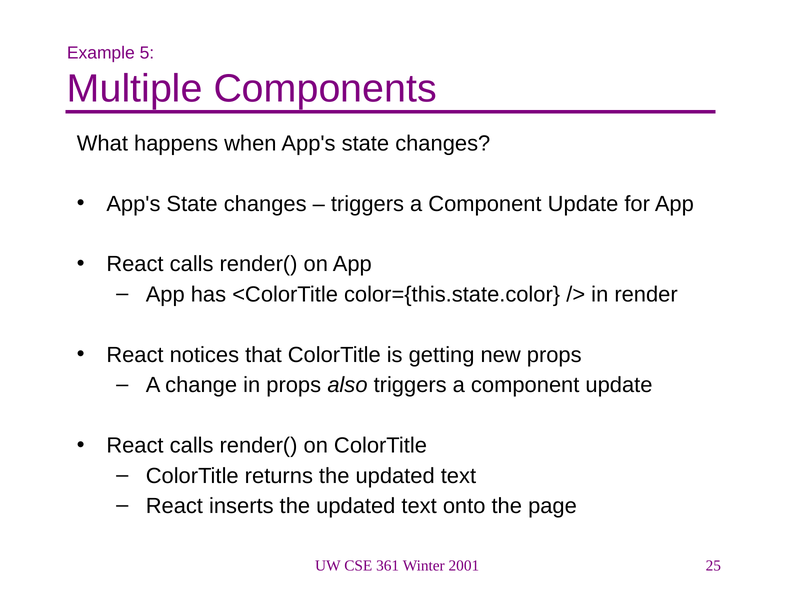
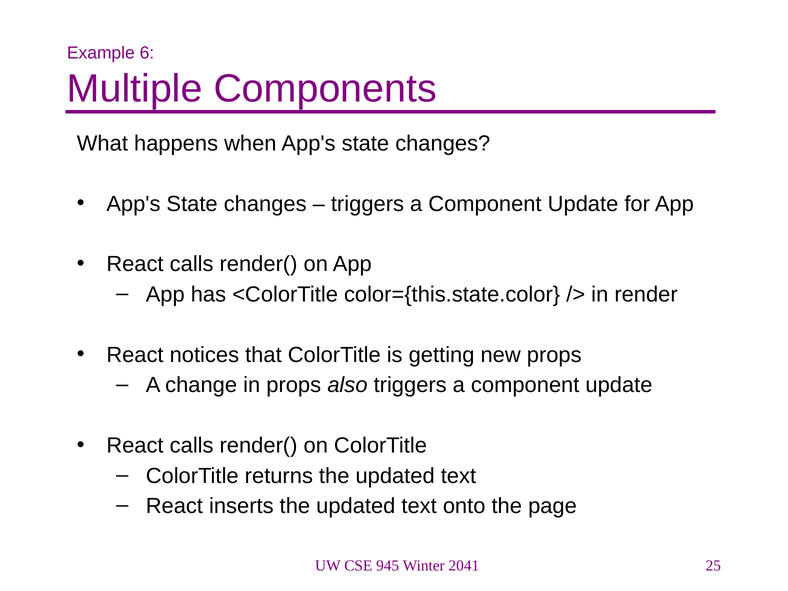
5: 5 -> 6
361: 361 -> 945
2001: 2001 -> 2041
